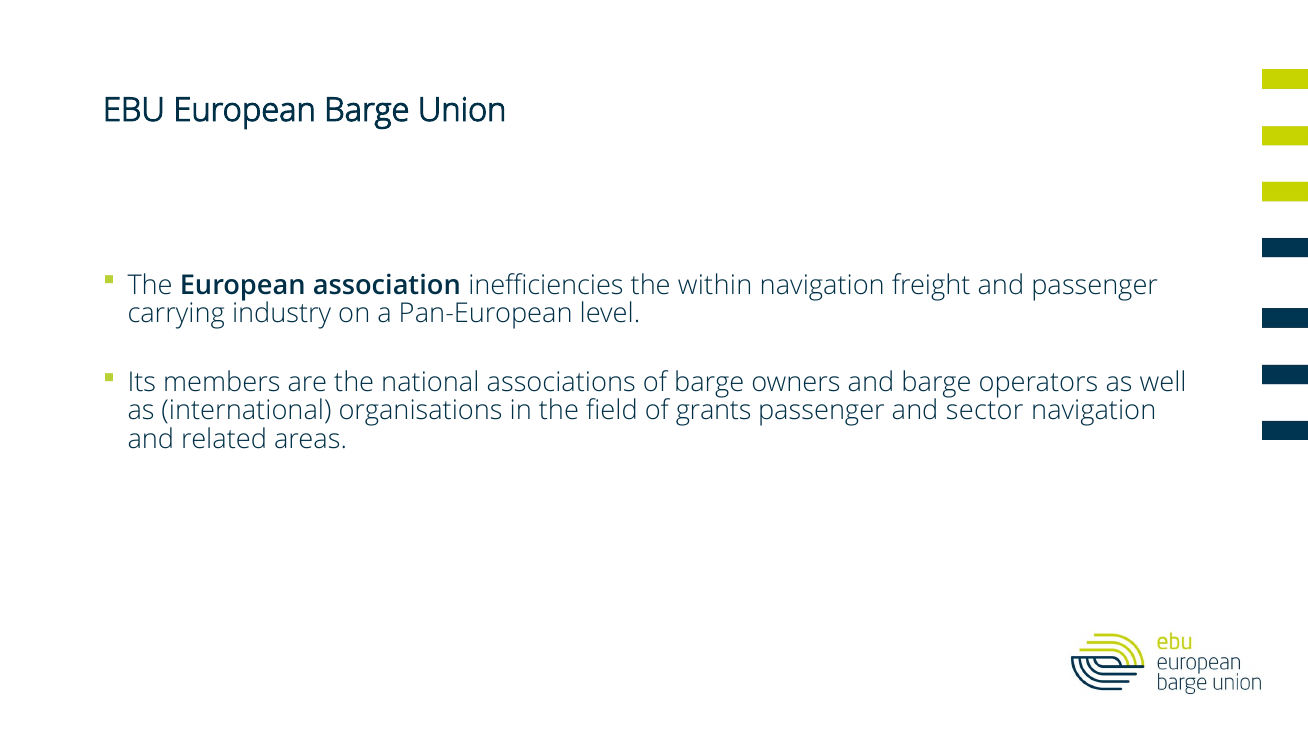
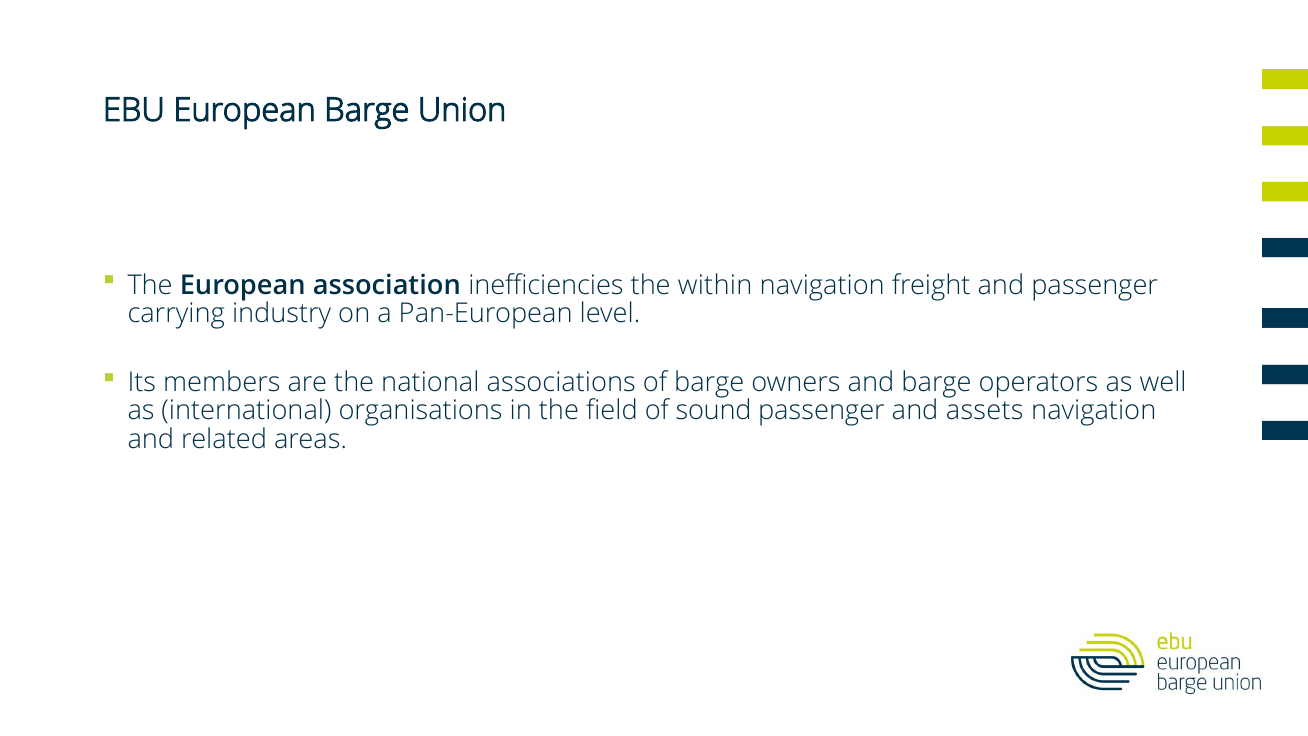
grants: grants -> sound
sector: sector -> assets
